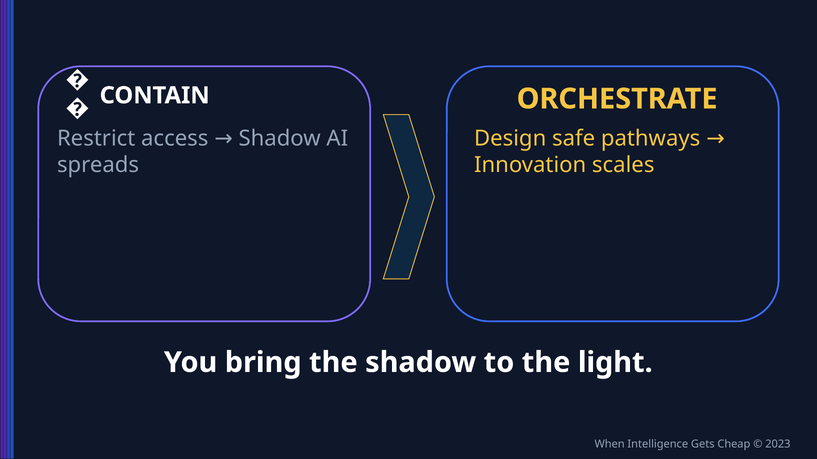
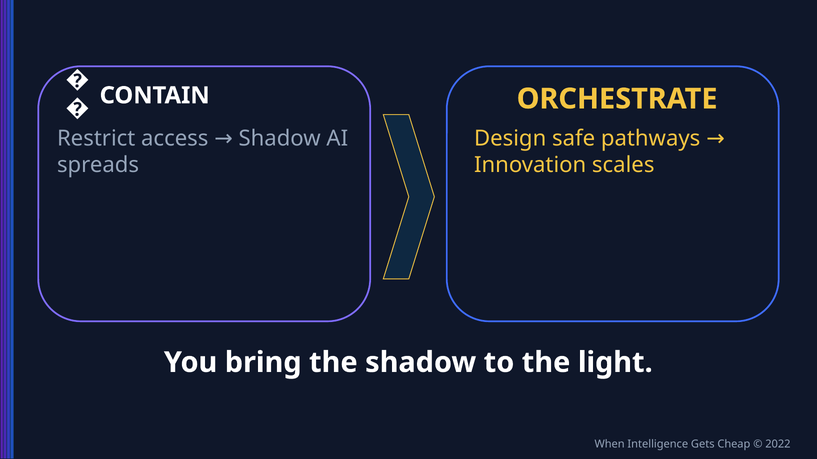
2023: 2023 -> 2022
